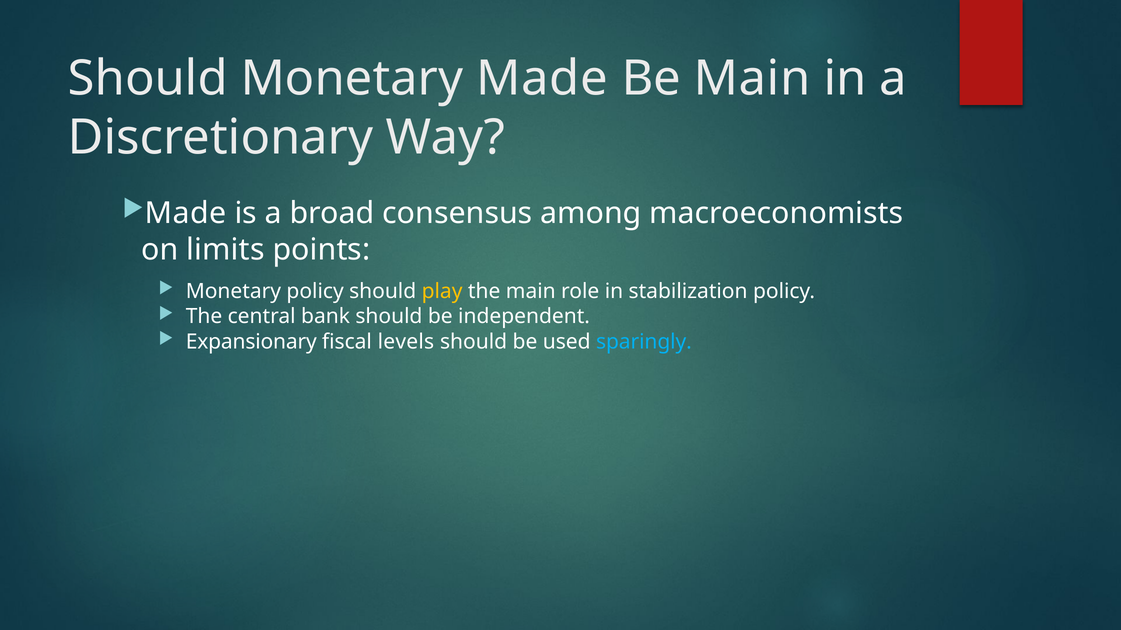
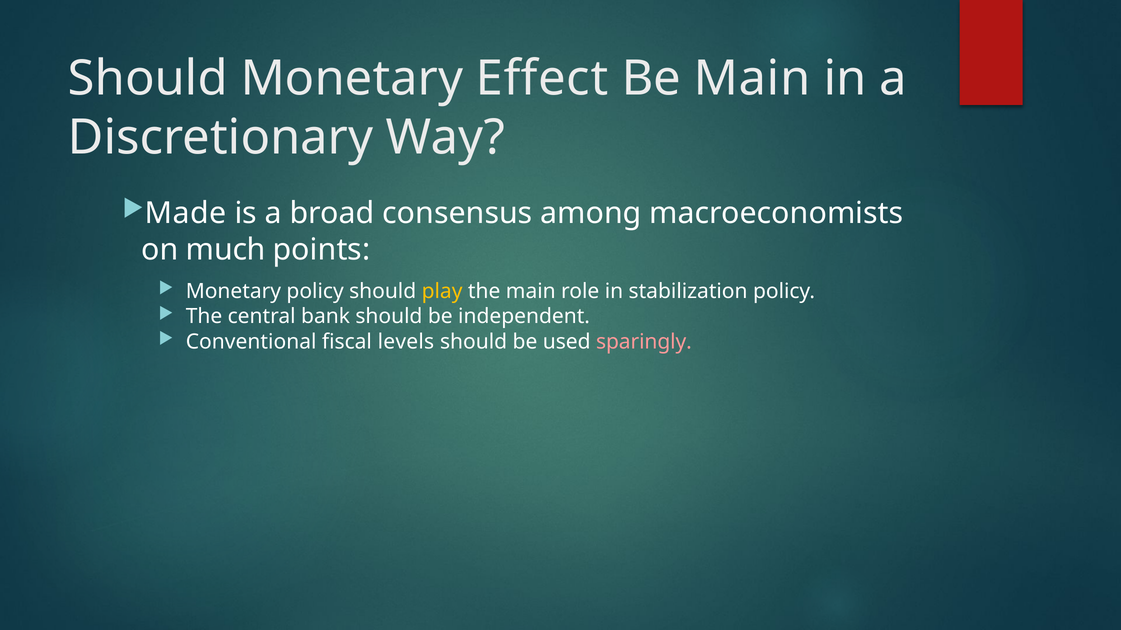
Monetary Made: Made -> Effect
limits: limits -> much
Expansionary: Expansionary -> Conventional
sparingly colour: light blue -> pink
